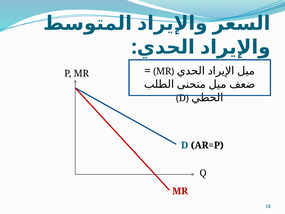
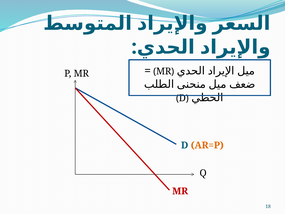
AR=P colour: black -> orange
